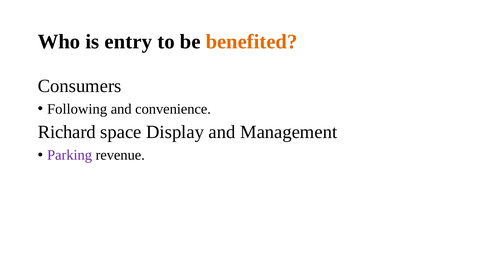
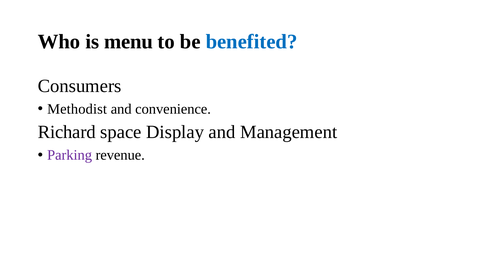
entry: entry -> menu
benefited colour: orange -> blue
Following: Following -> Methodist
